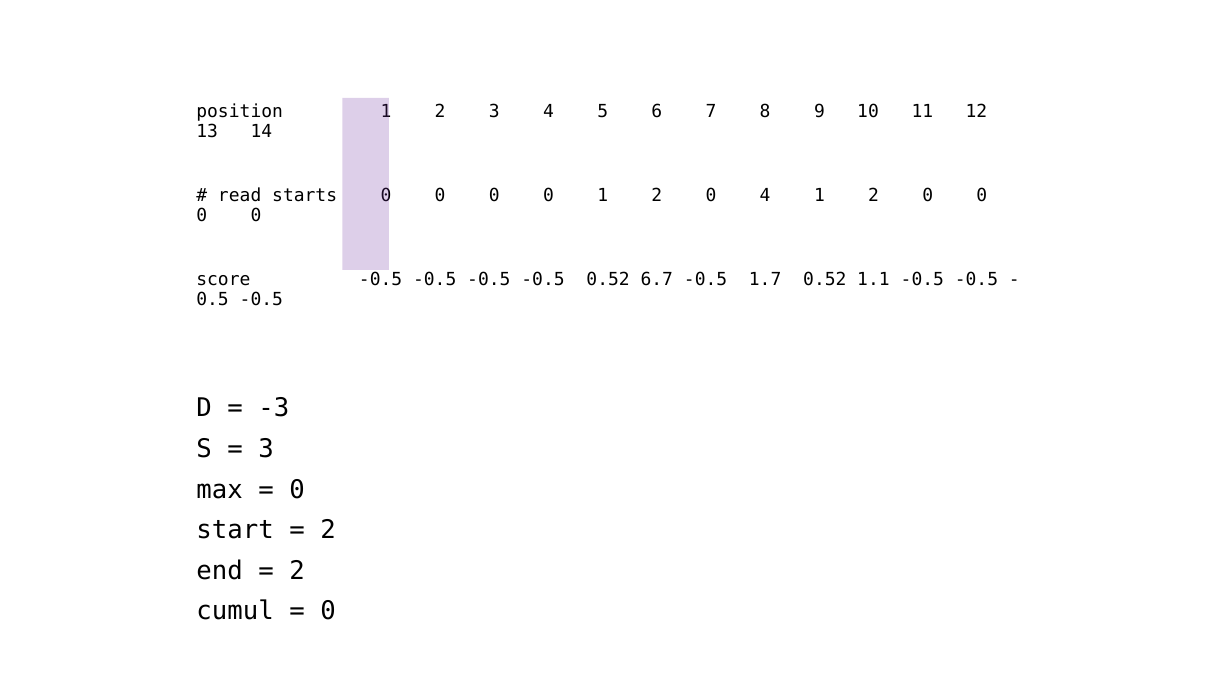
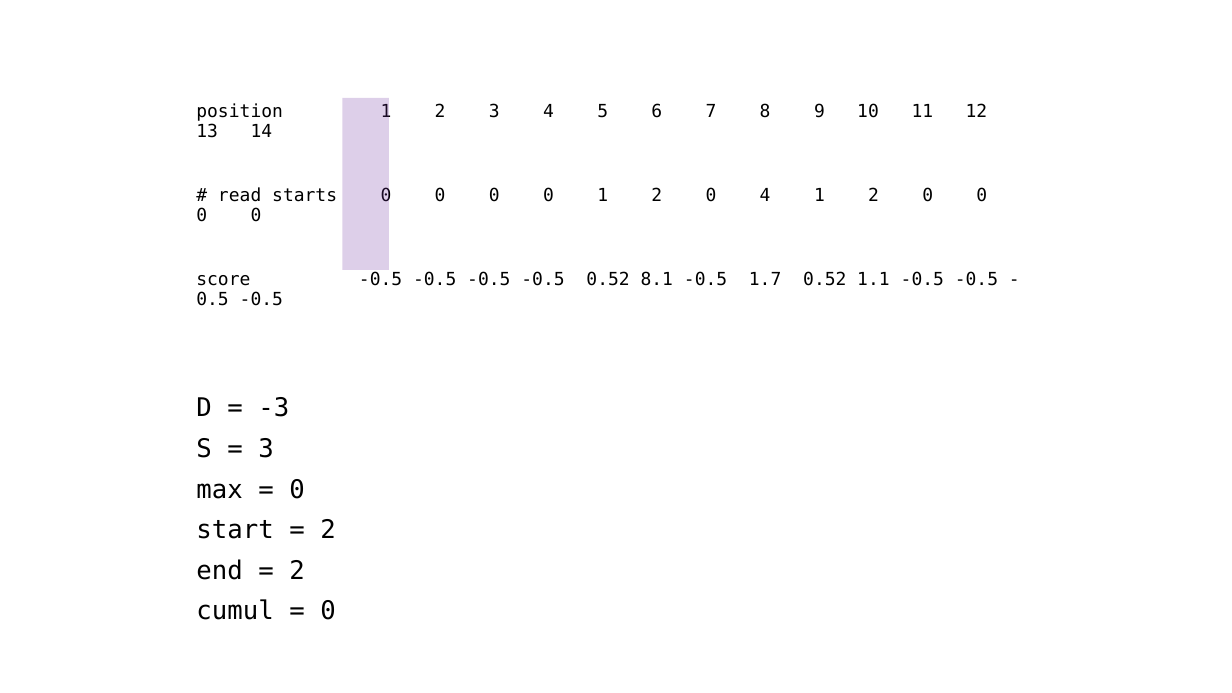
6.7: 6.7 -> 8.1
